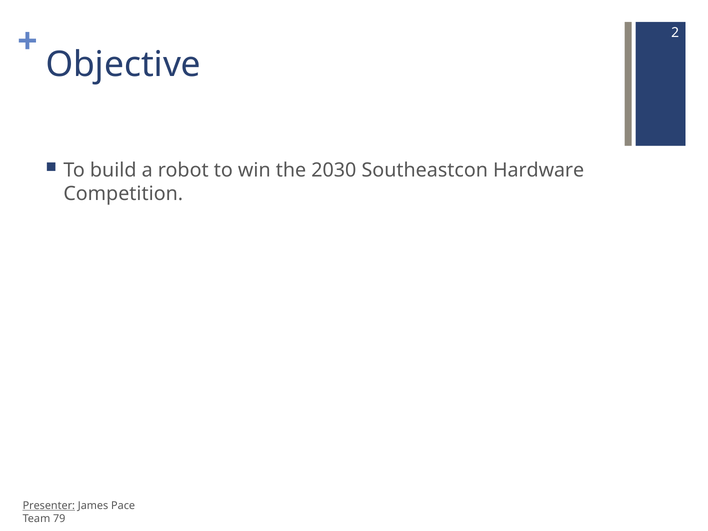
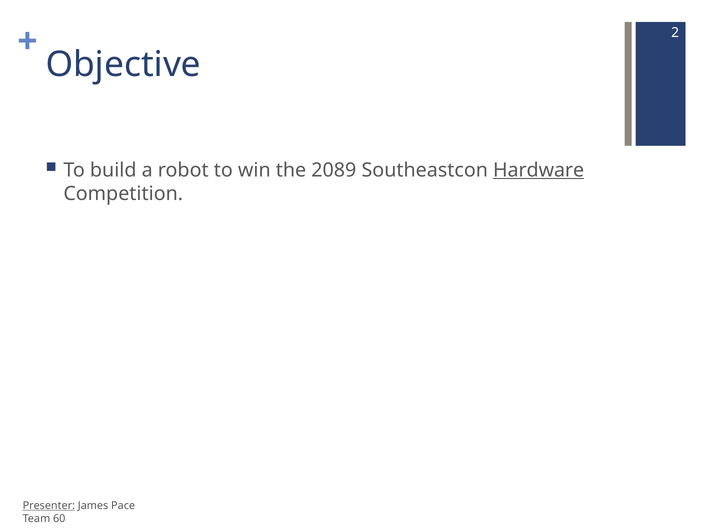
2030: 2030 -> 2089
Hardware underline: none -> present
79: 79 -> 60
